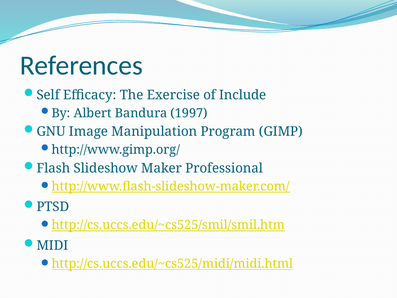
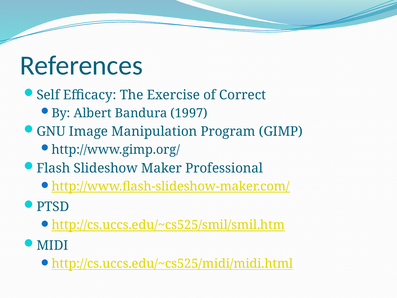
Include: Include -> Correct
